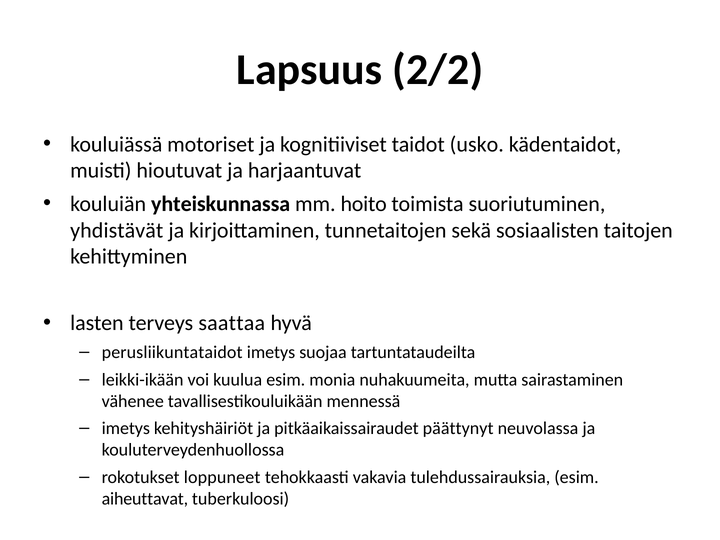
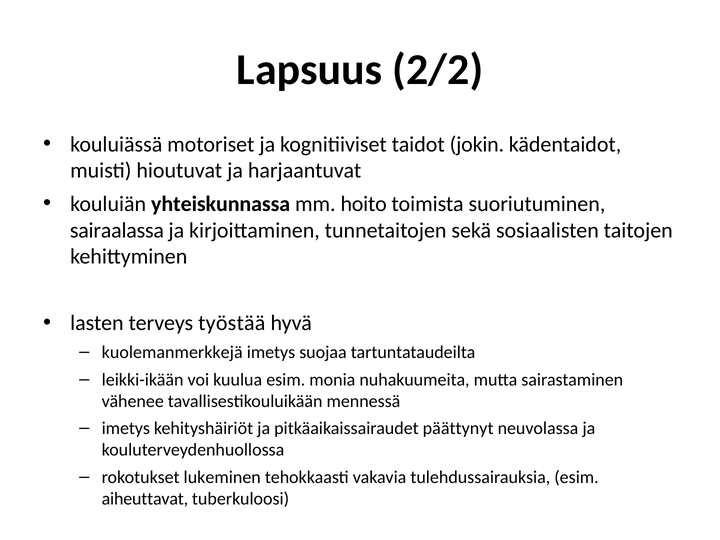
usko: usko -> jokin
yhdistävät: yhdistävät -> sairaalassa
saattaa: saattaa -> työstää
perusliikuntataidot: perusliikuntataidot -> kuolemanmerkkejä
loppuneet: loppuneet -> lukeminen
